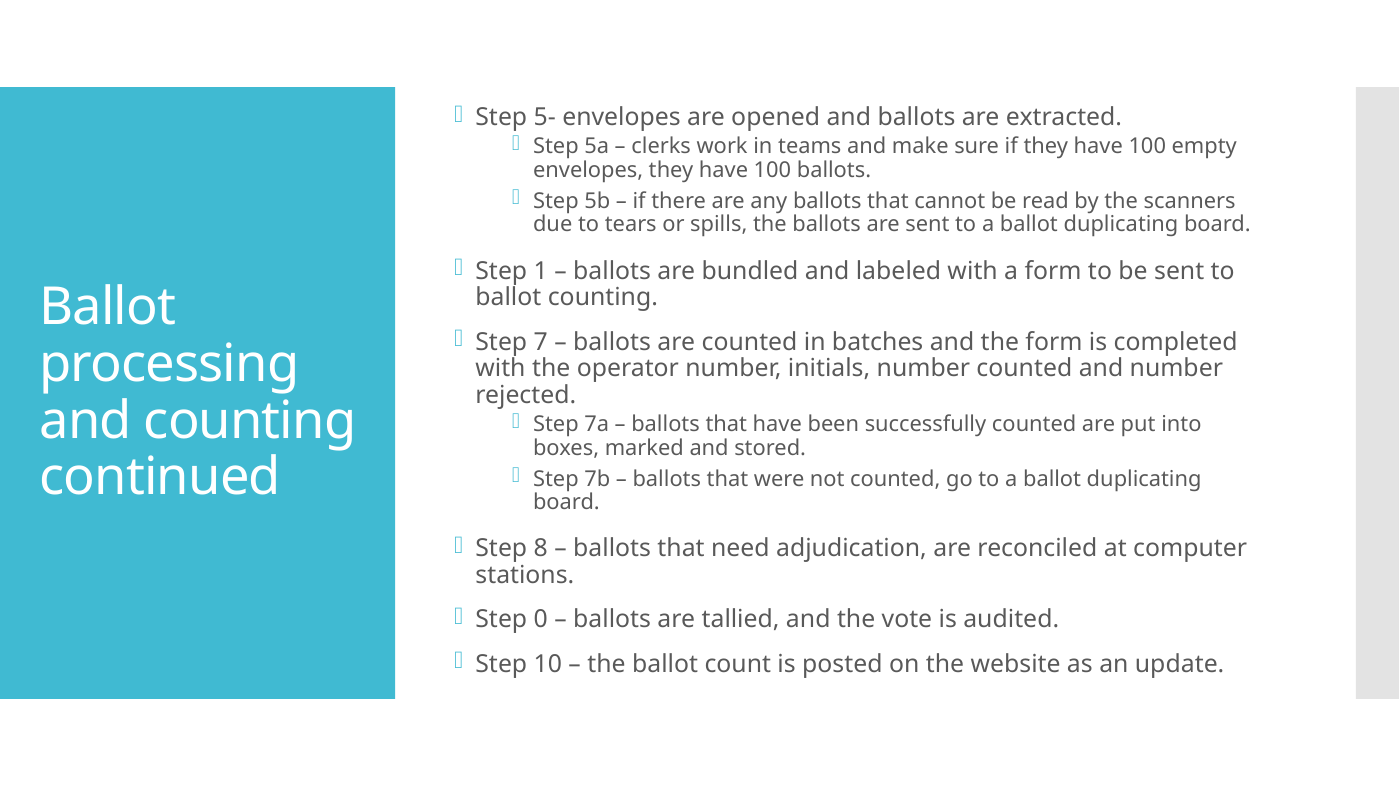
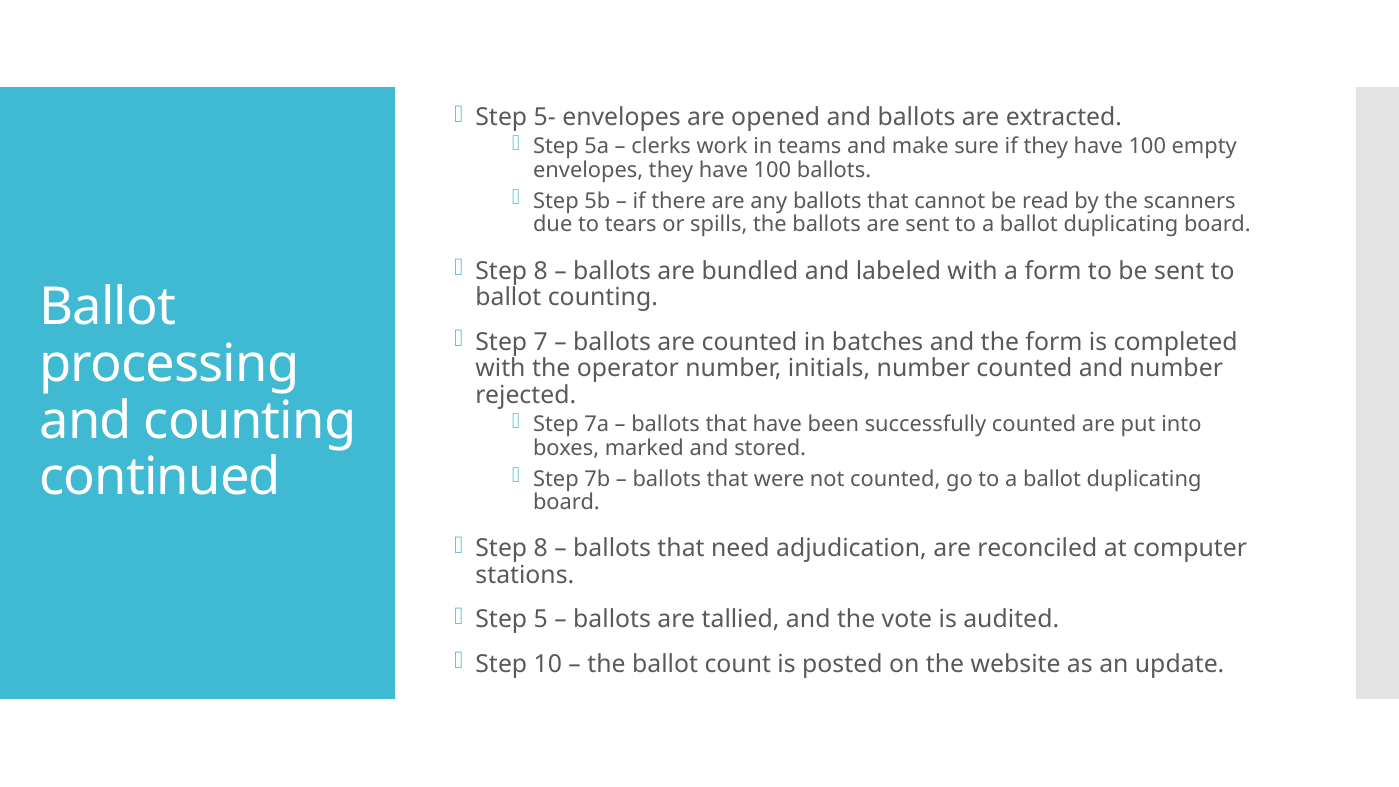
1 at (541, 271): 1 -> 8
0: 0 -> 5
